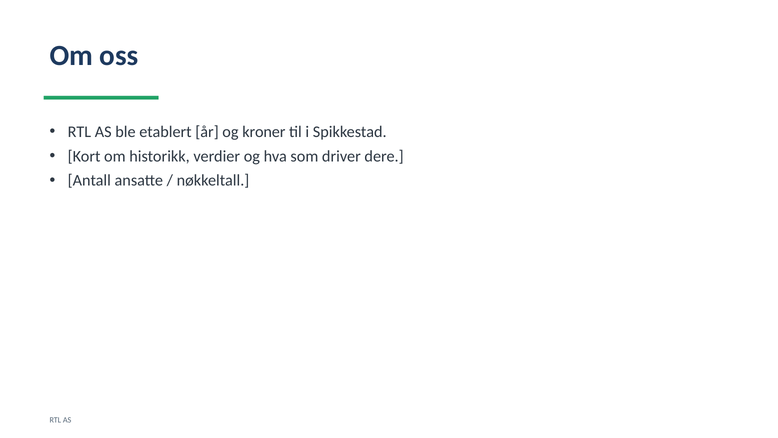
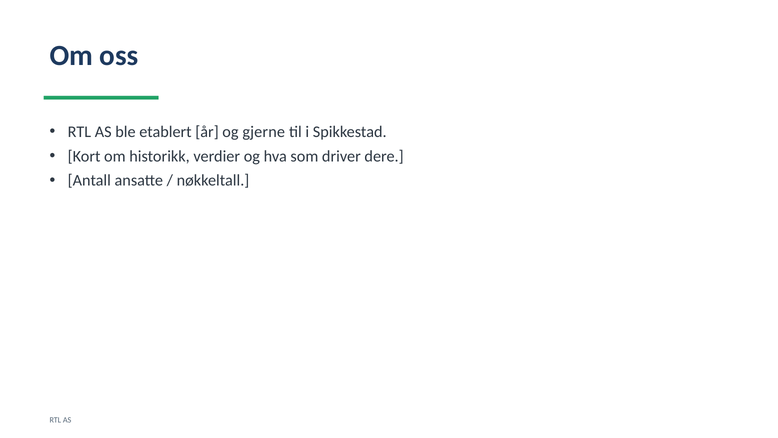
kroner: kroner -> gjerne
